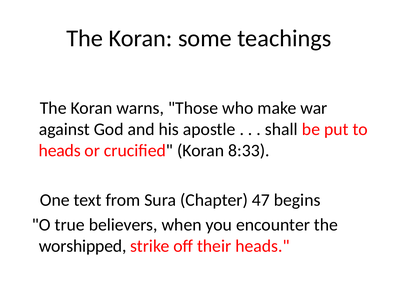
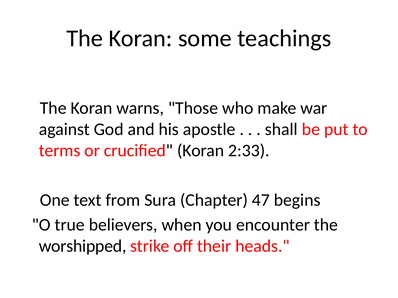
heads at (60, 151): heads -> terms
8:33: 8:33 -> 2:33
